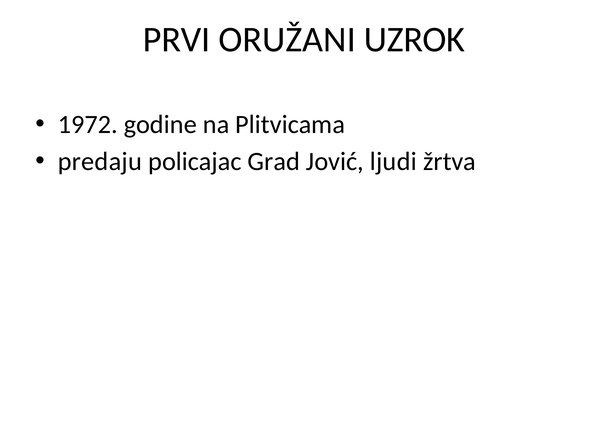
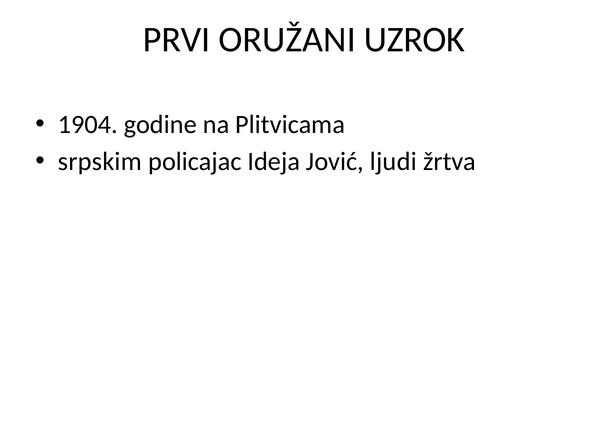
1972: 1972 -> 1904
predaju: predaju -> srpskim
Grad: Grad -> Ideja
